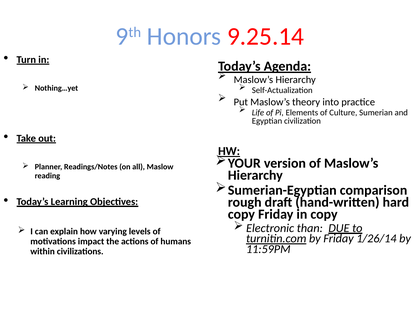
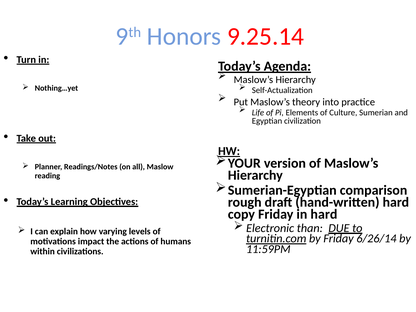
in copy: copy -> hard
1/26/14: 1/26/14 -> 6/26/14
